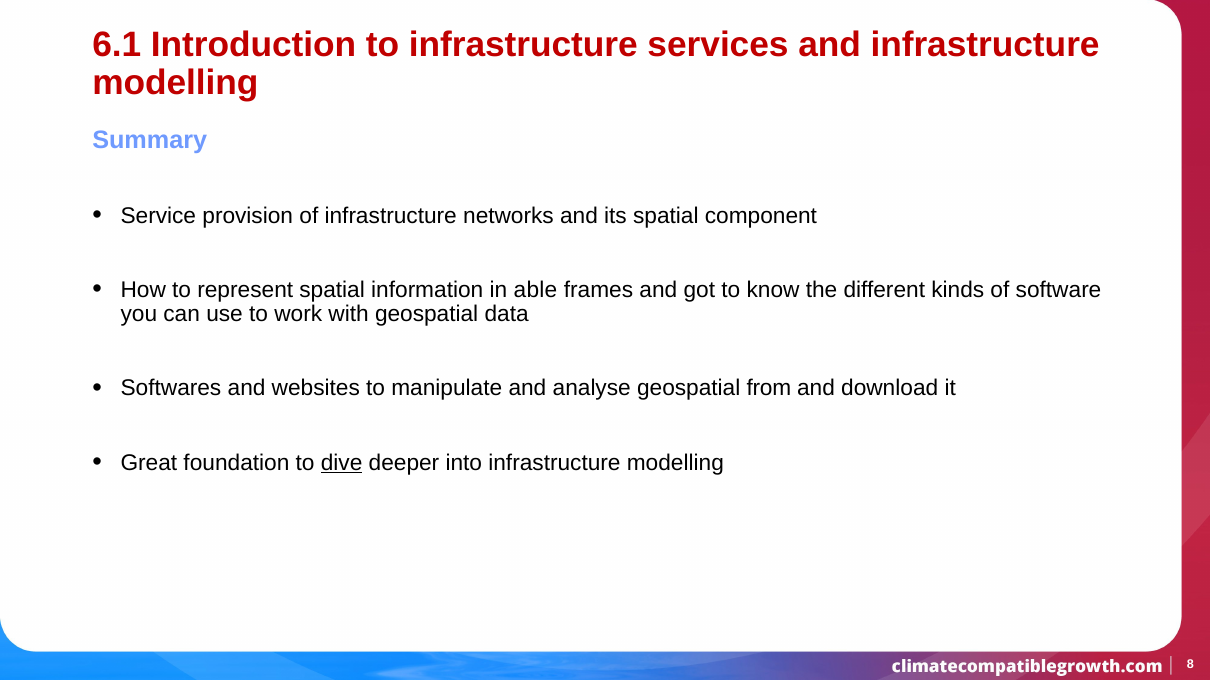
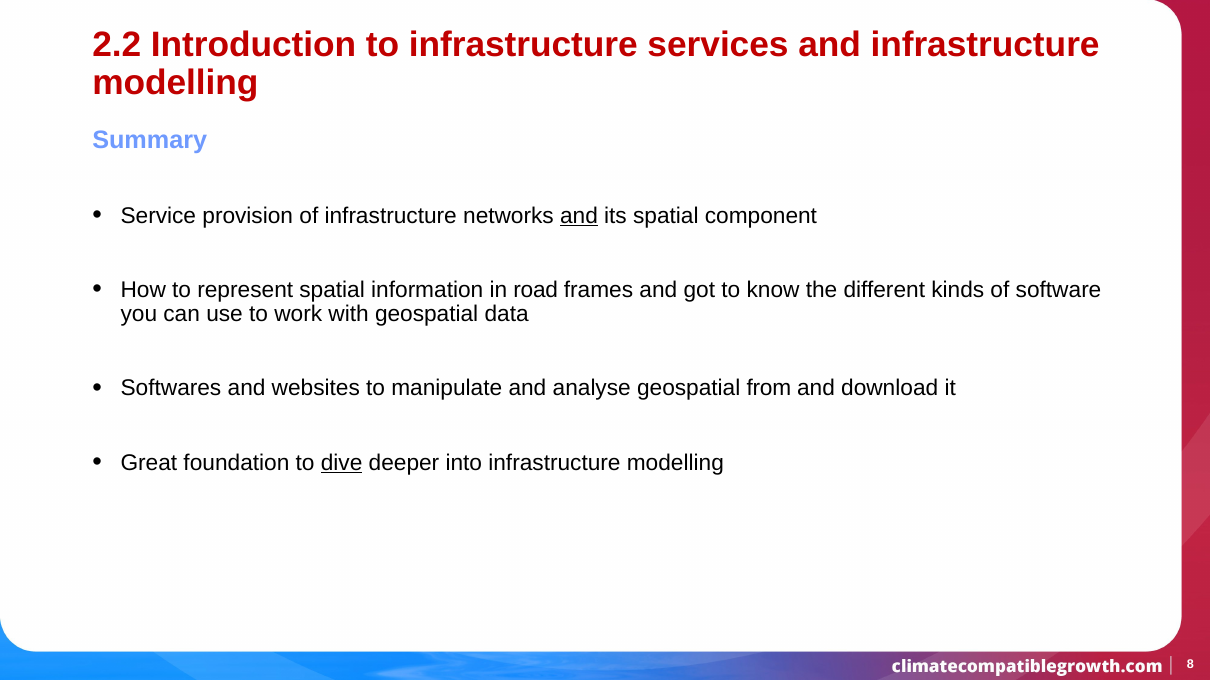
6.1: 6.1 -> 2.2
and at (579, 216) underline: none -> present
able: able -> road
